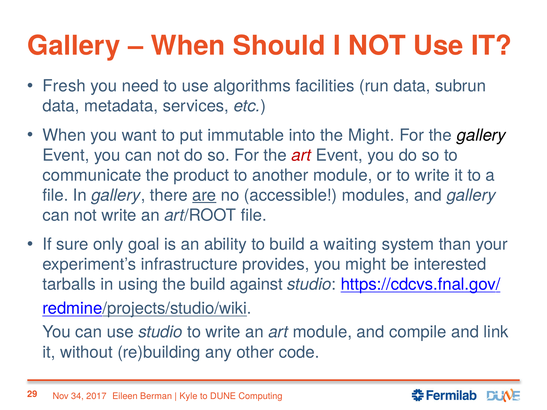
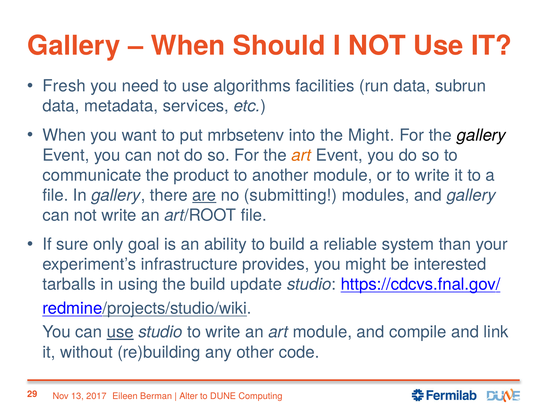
immutable: immutable -> mrbsetenv
art at (301, 155) colour: red -> orange
accessible: accessible -> submitting
waiting: waiting -> reliable
against: against -> update
use at (120, 332) underline: none -> present
34: 34 -> 13
Kyle: Kyle -> Alter
